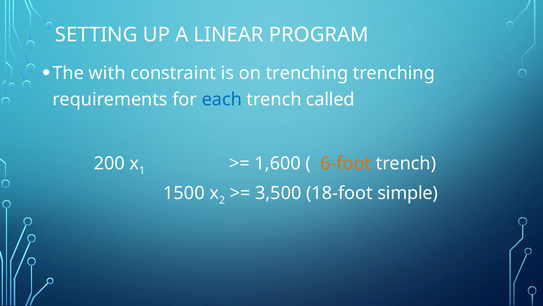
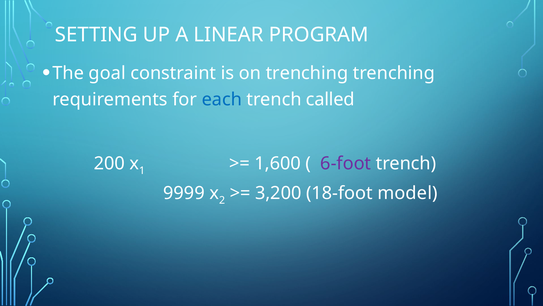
with: with -> goal
6-foot colour: orange -> purple
1500: 1500 -> 9999
3,500: 3,500 -> 3,200
simple: simple -> model
